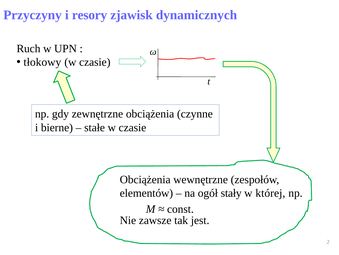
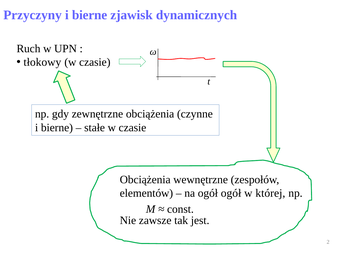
Przyczyny i resory: resory -> bierne
ogół stały: stały -> ogół
